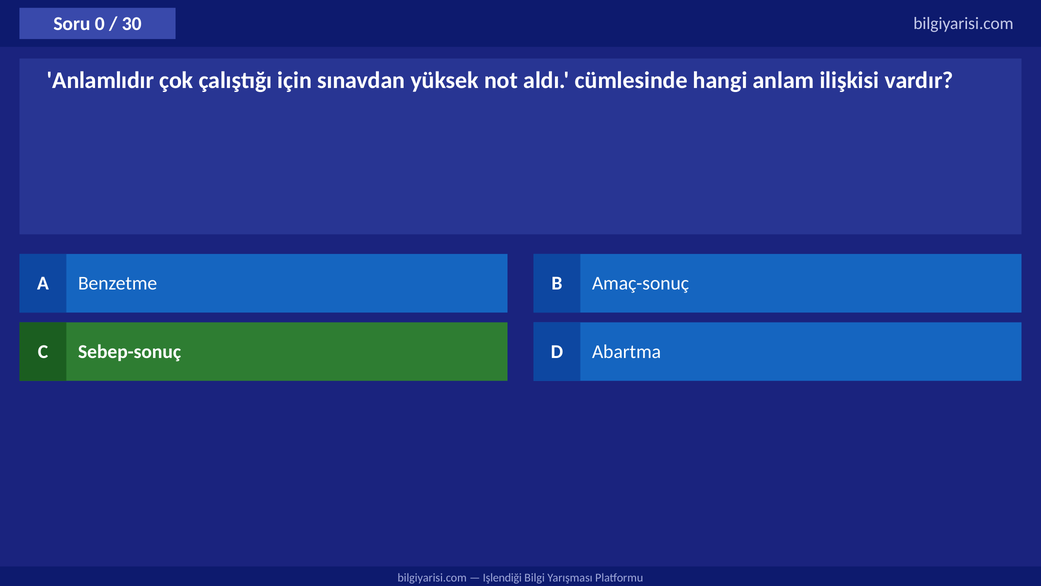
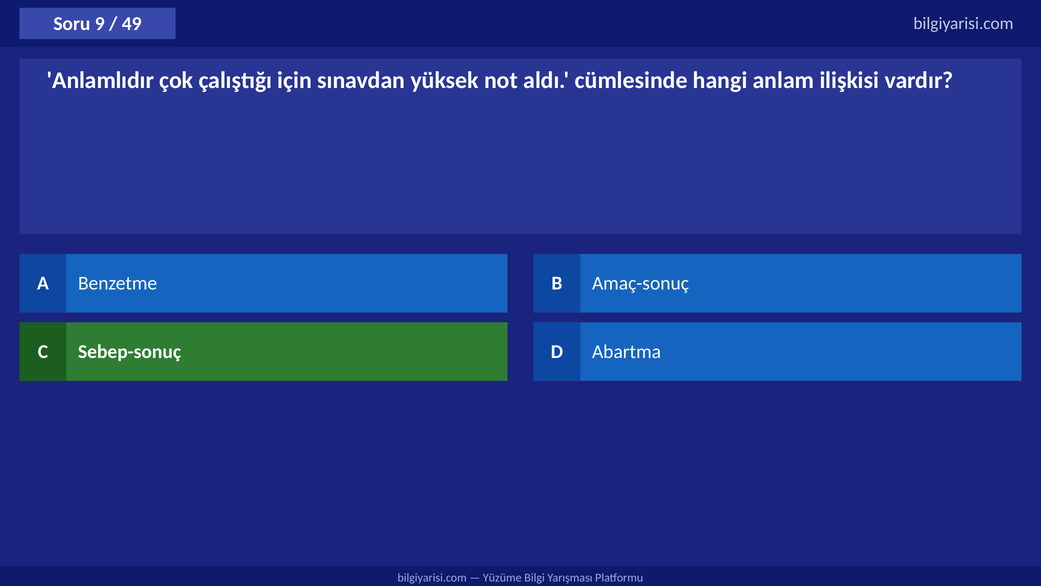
0: 0 -> 9
30: 30 -> 49
Işlendiği: Işlendiği -> Yüzüme
